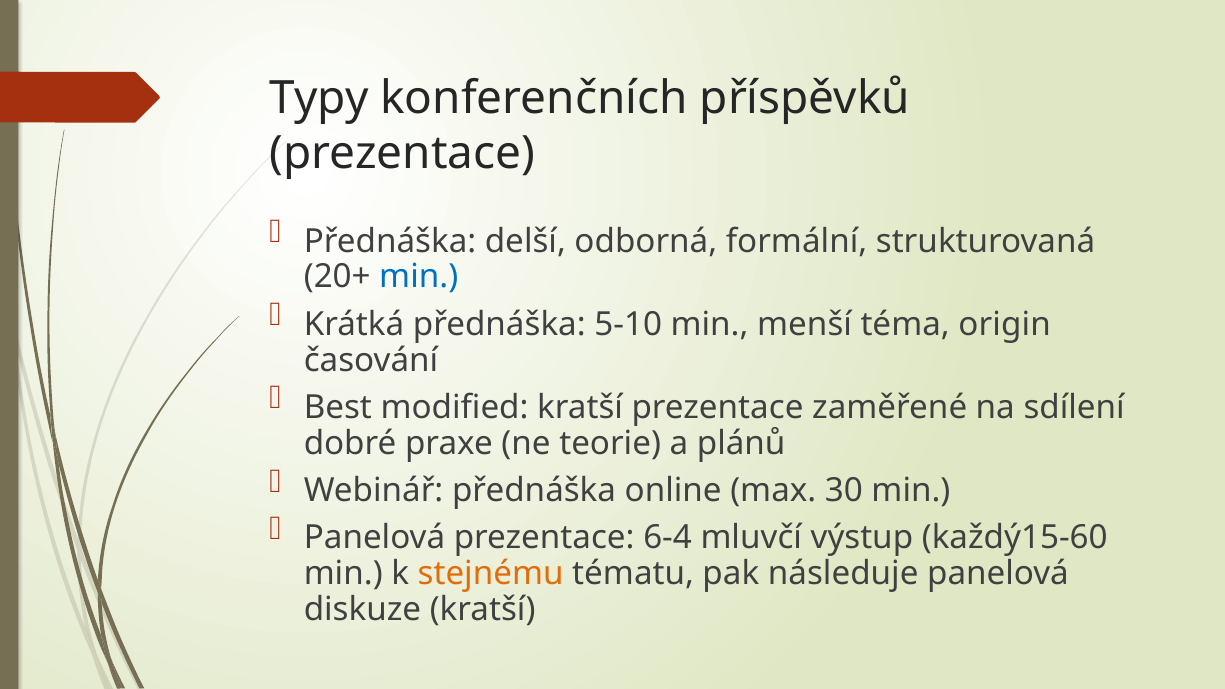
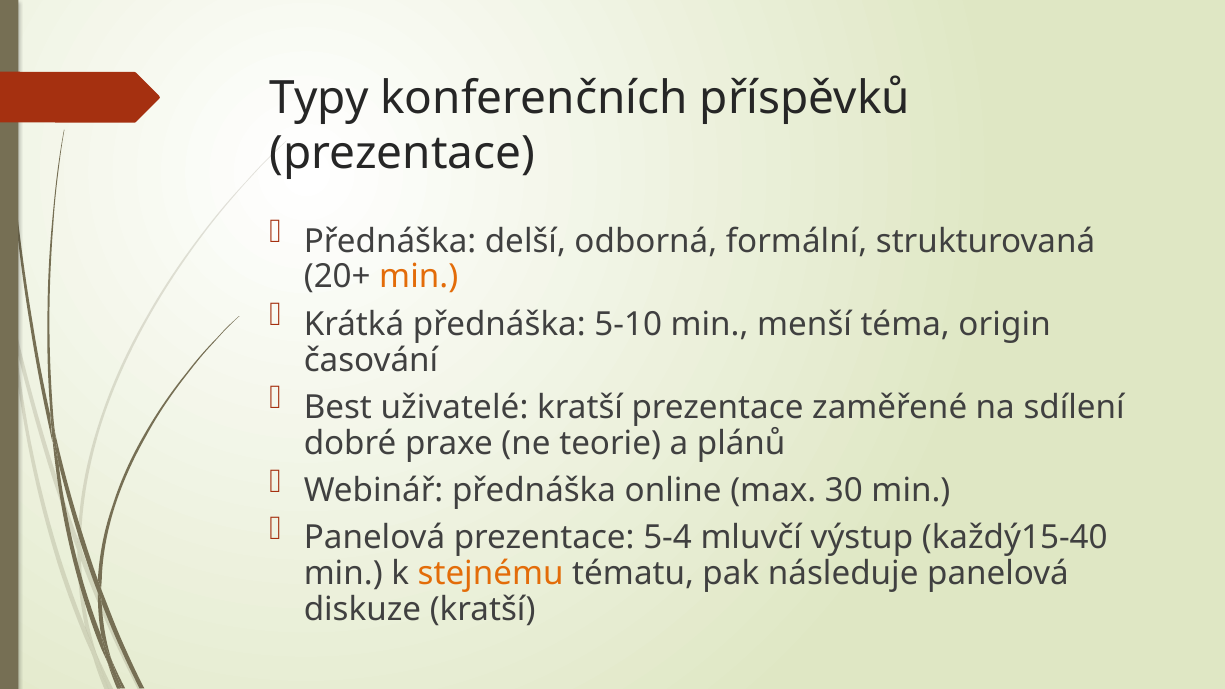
min at (419, 277) colour: blue -> orange
modified: modified -> uživatelé
6-4: 6-4 -> 5-4
každý15-60: každý15-60 -> každý15-40
